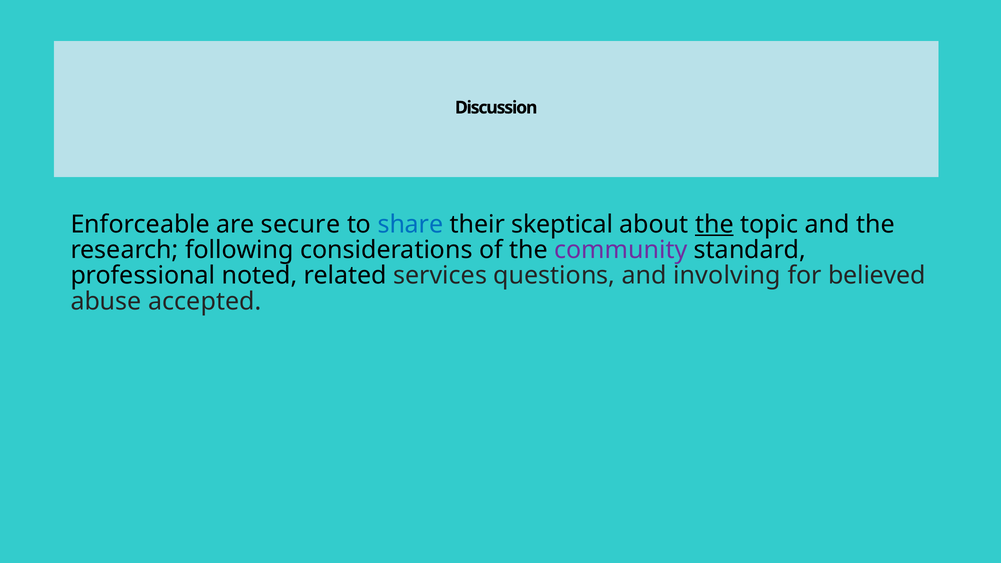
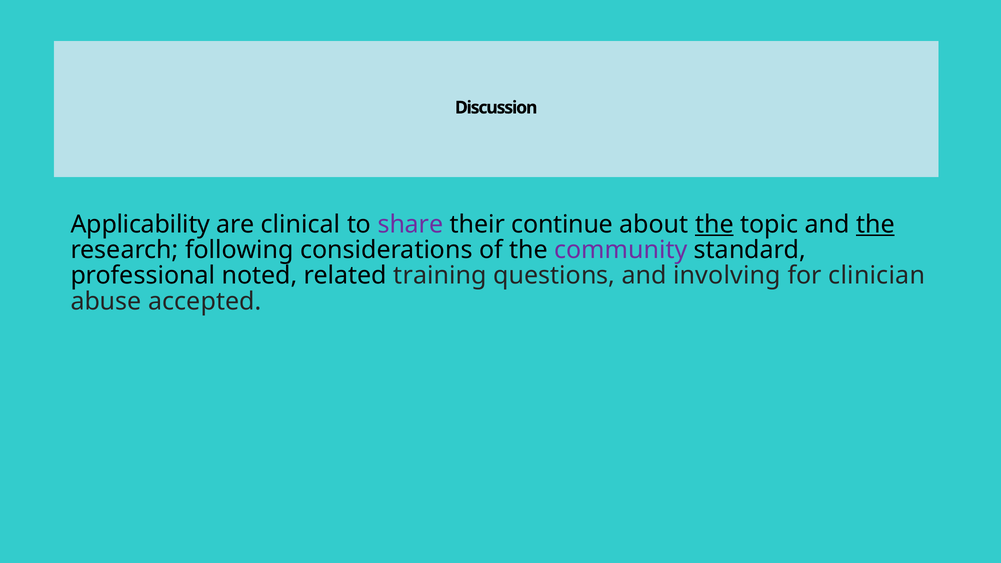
Enforceable: Enforceable -> Applicability
secure: secure -> clinical
share colour: blue -> purple
skeptical: skeptical -> continue
the at (875, 225) underline: none -> present
services: services -> training
believed: believed -> clinician
